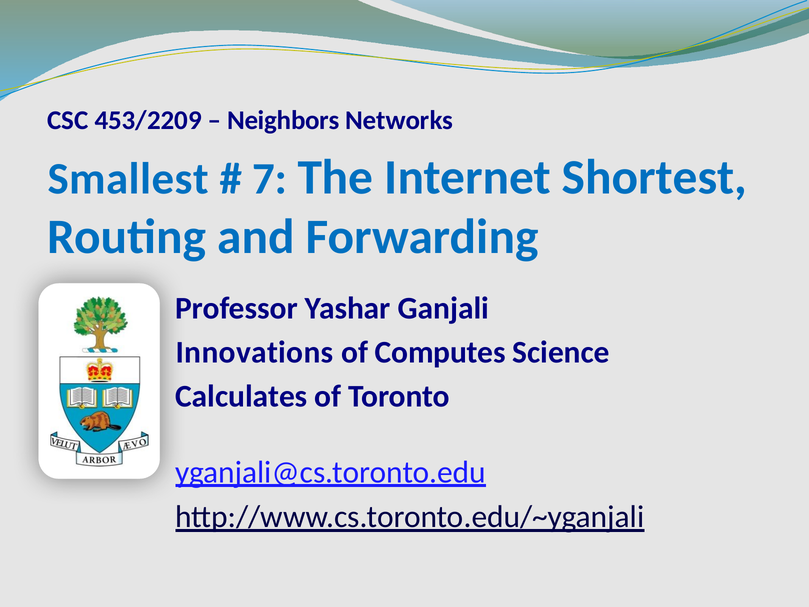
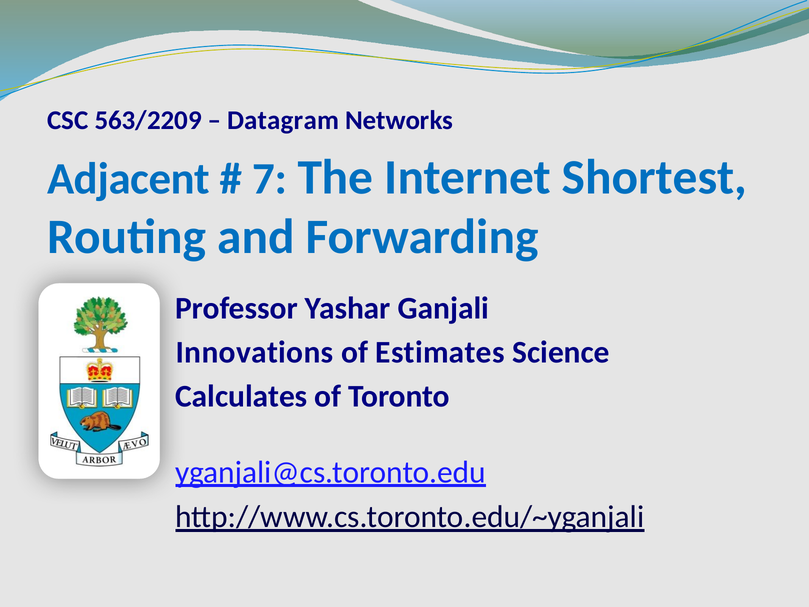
453/2209: 453/2209 -> 563/2209
Neighbors: Neighbors -> Datagram
Smallest: Smallest -> Adjacent
Computes: Computes -> Estimates
